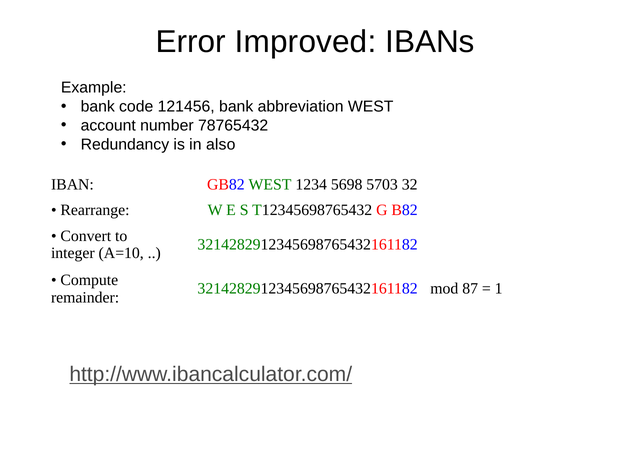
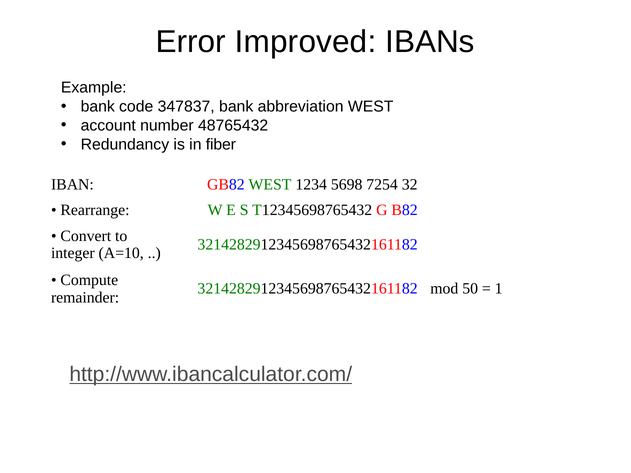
121456: 121456 -> 347837
78765432: 78765432 -> 48765432
also: also -> fiber
5703: 5703 -> 7254
87: 87 -> 50
